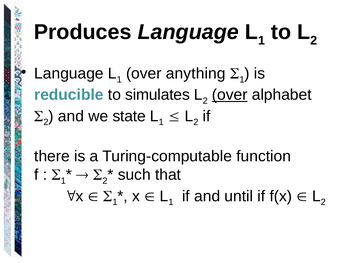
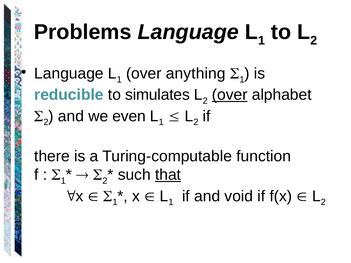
Produces: Produces -> Problems
state: state -> even
that underline: none -> present
until: until -> void
